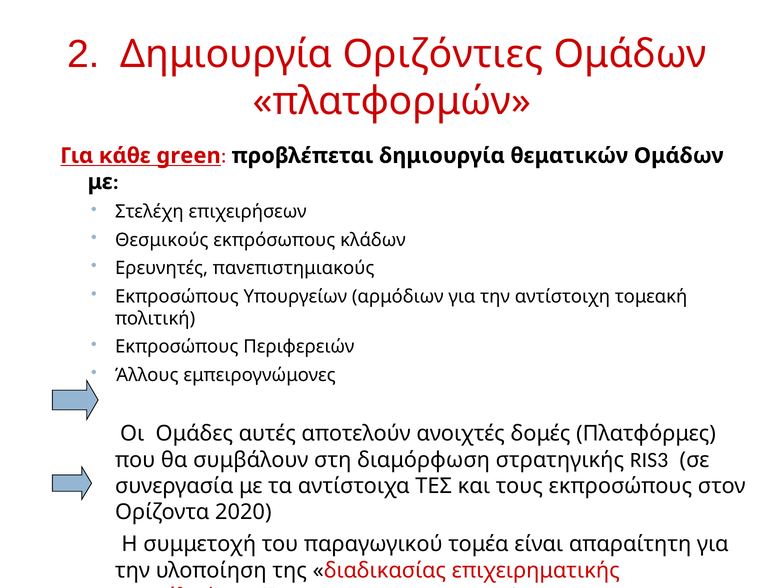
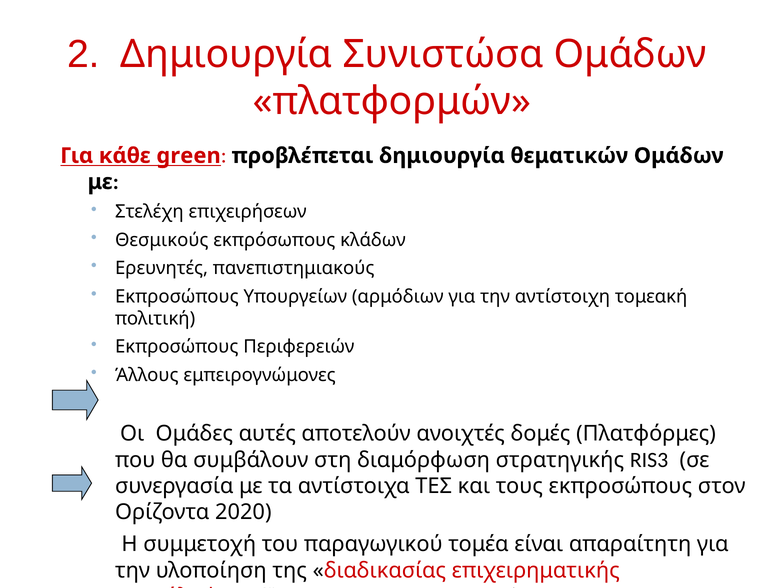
Οριζόντιες: Οριζόντιες -> Συνιστώσα
